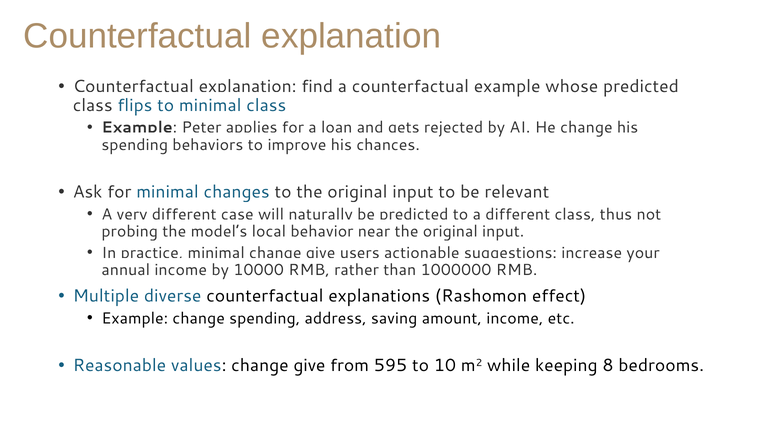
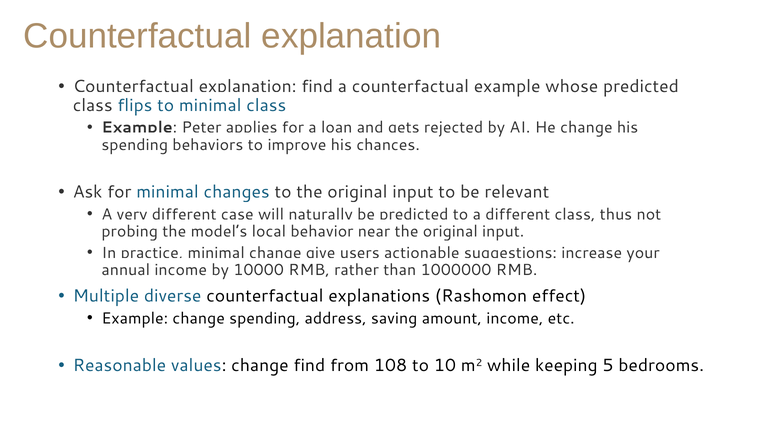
values change give: give -> find
595: 595 -> 108
8: 8 -> 5
